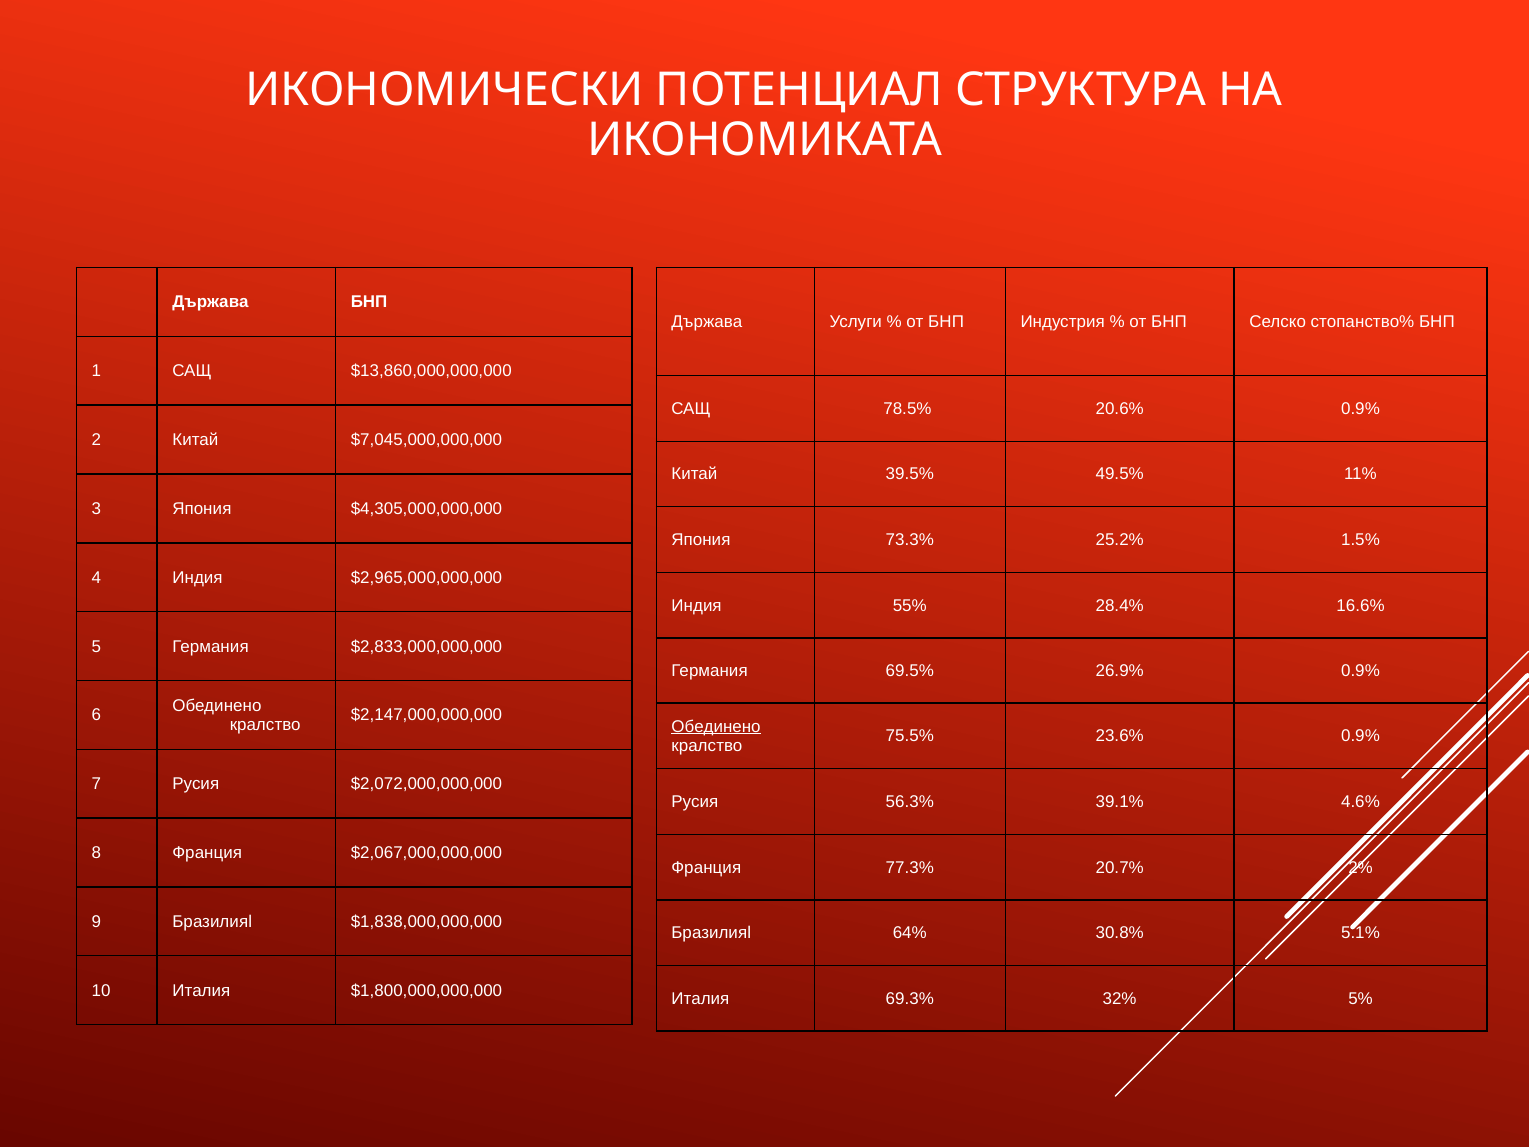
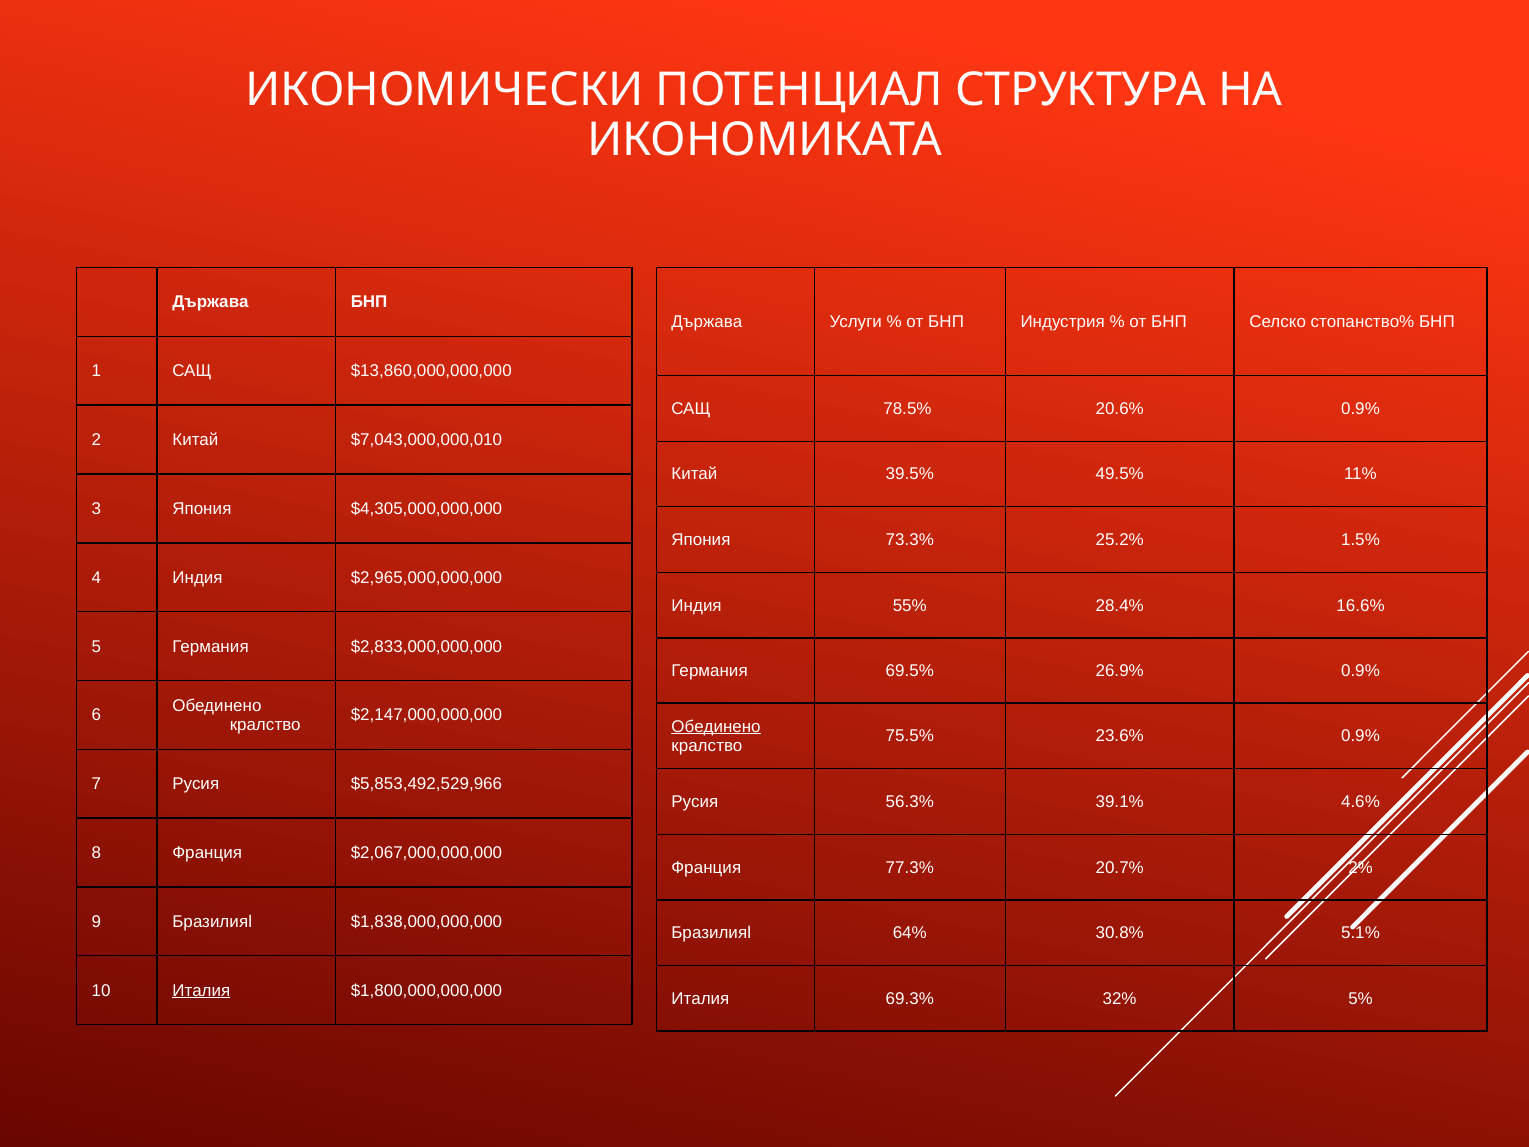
$7,045,000,000,000: $7,045,000,000,000 -> $7,043,000,000,010
$2,072,000,000,000: $2,072,000,000,000 -> $5,853,492,529,966
Италия at (201, 990) underline: none -> present
